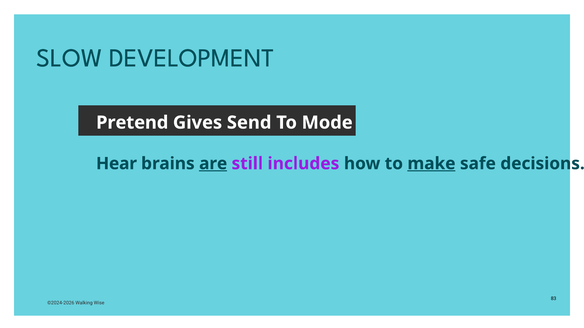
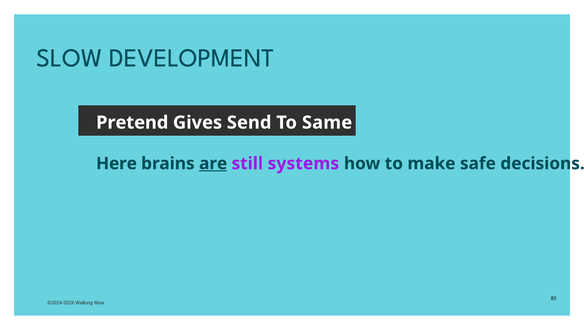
Mode: Mode -> Same
Hear: Hear -> Here
includes: includes -> systems
make underline: present -> none
